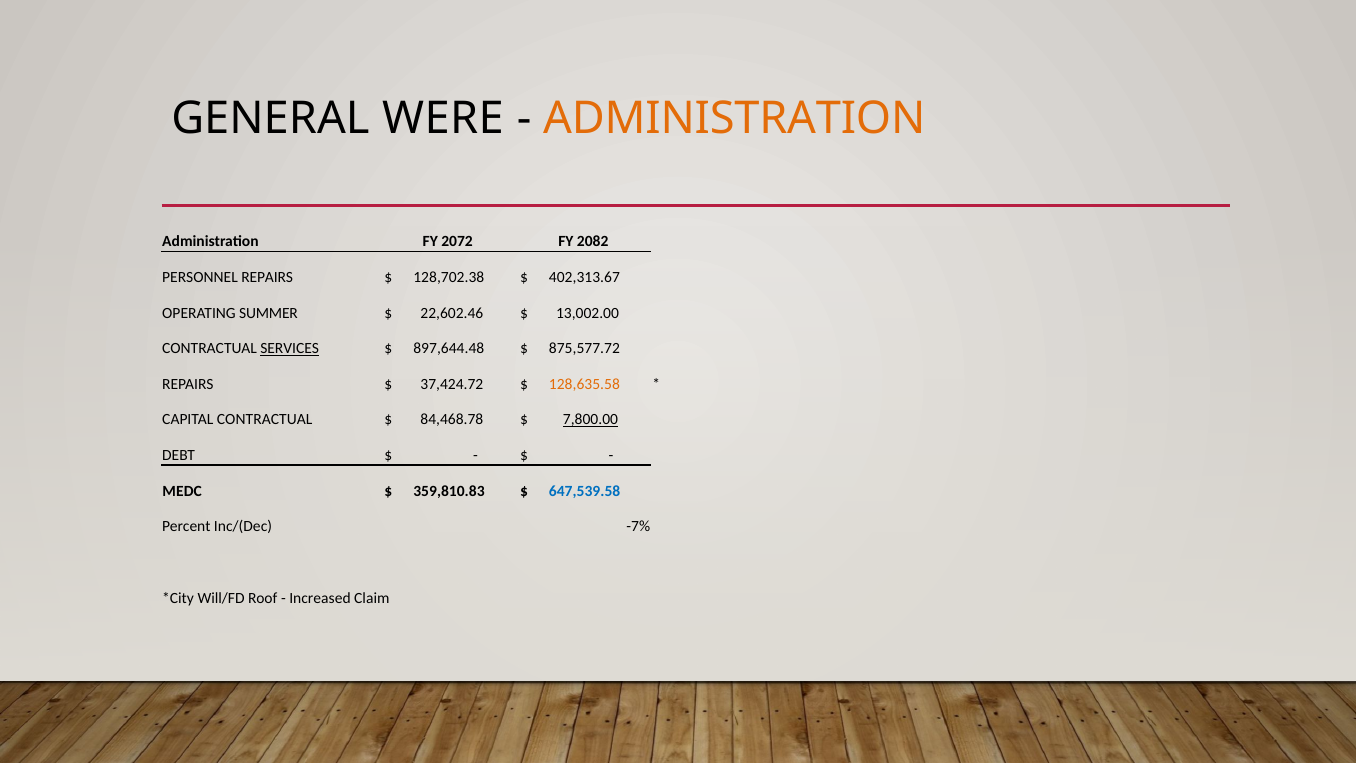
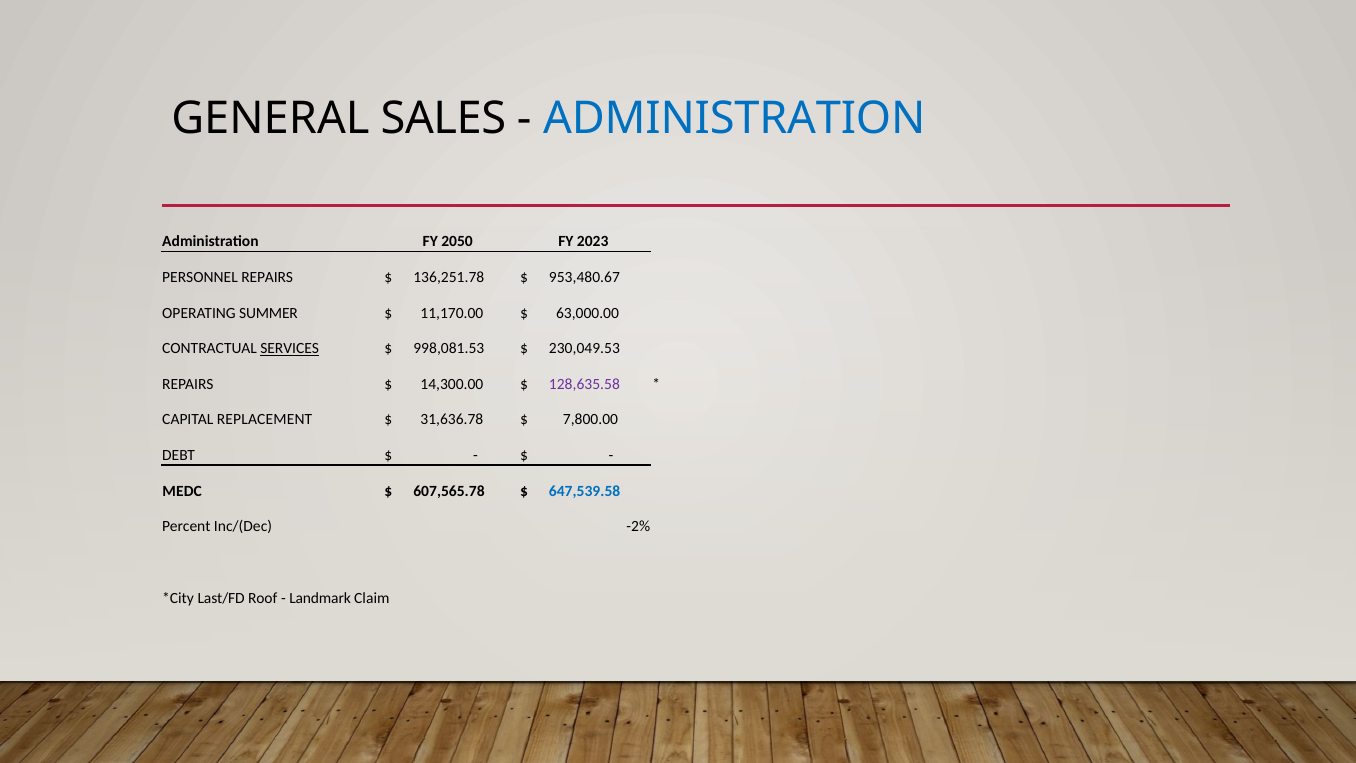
WERE: WERE -> SALES
ADMINISTRATION at (734, 119) colour: orange -> blue
2072: 2072 -> 2050
2082: 2082 -> 2023
128,702.38: 128,702.38 -> 136,251.78
402,313.67: 402,313.67 -> 953,480.67
22,602.46: 22,602.46 -> 11,170.00
13,002.00: 13,002.00 -> 63,000.00
897,644.48: 897,644.48 -> 998,081.53
875,577.72: 875,577.72 -> 230,049.53
37,424.72: 37,424.72 -> 14,300.00
128,635.58 colour: orange -> purple
CAPITAL CONTRACTUAL: CONTRACTUAL -> REPLACEMENT
84,468.78: 84,468.78 -> 31,636.78
7,800.00 underline: present -> none
359,810.83: 359,810.83 -> 607,565.78
-7%: -7% -> -2%
Will/FD: Will/FD -> Last/FD
Increased: Increased -> Landmark
